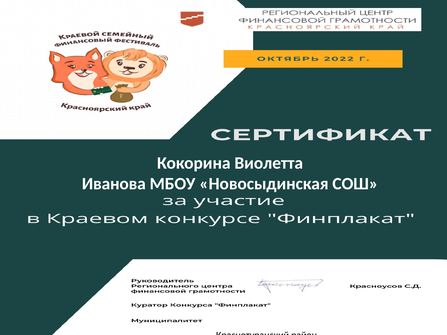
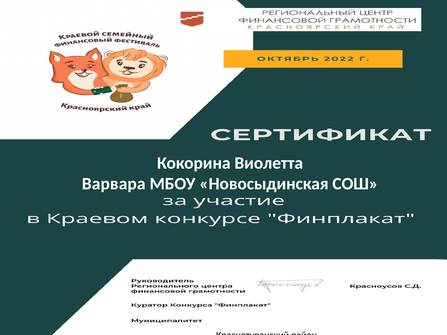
Иванова: Иванова -> Варвара
